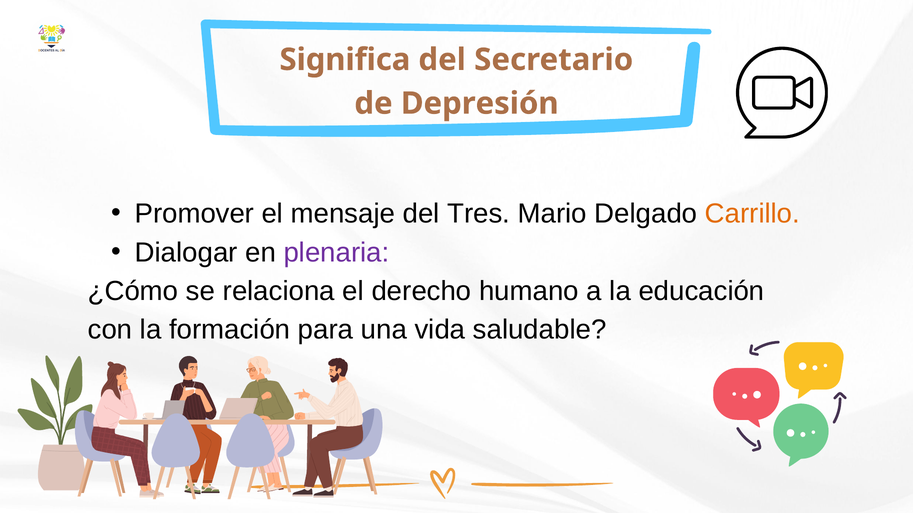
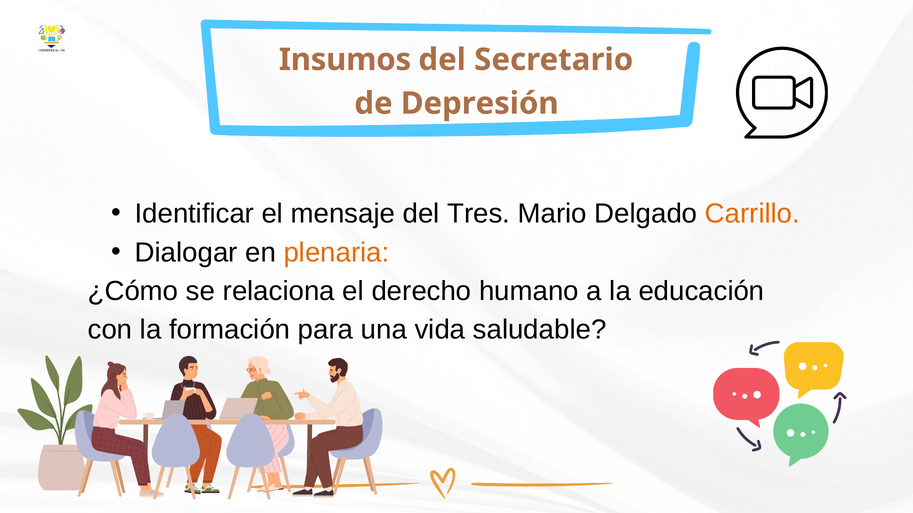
Significa: Significa -> Insumos
Promover: Promover -> Identificar
plenaria colour: purple -> orange
